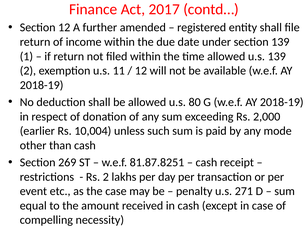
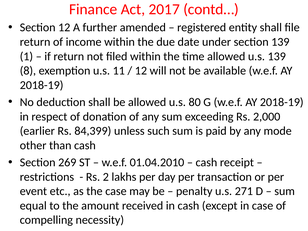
2 at (28, 71): 2 -> 8
10,004: 10,004 -> 84,399
81.87.8251: 81.87.8251 -> 01.04.2010
